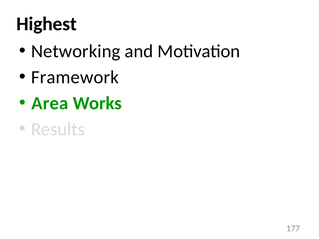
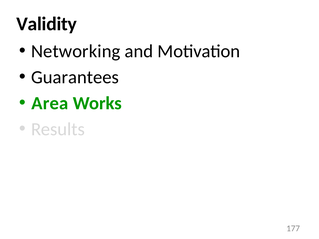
Highest: Highest -> Validity
Framework: Framework -> Guarantees
